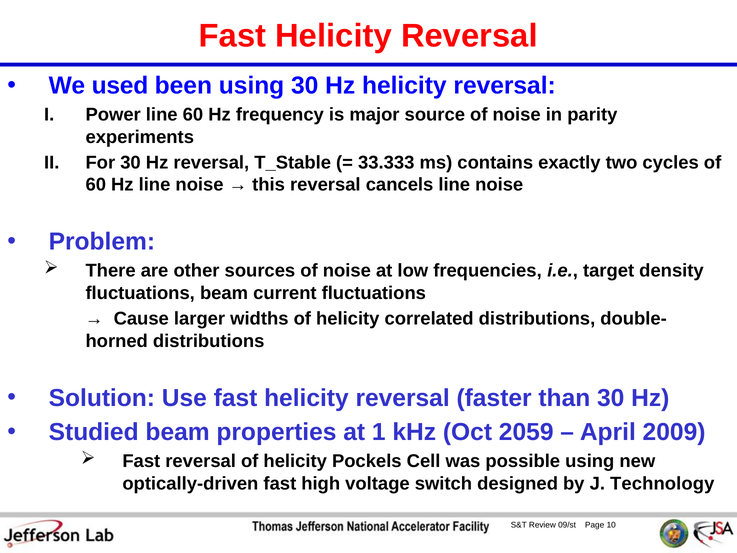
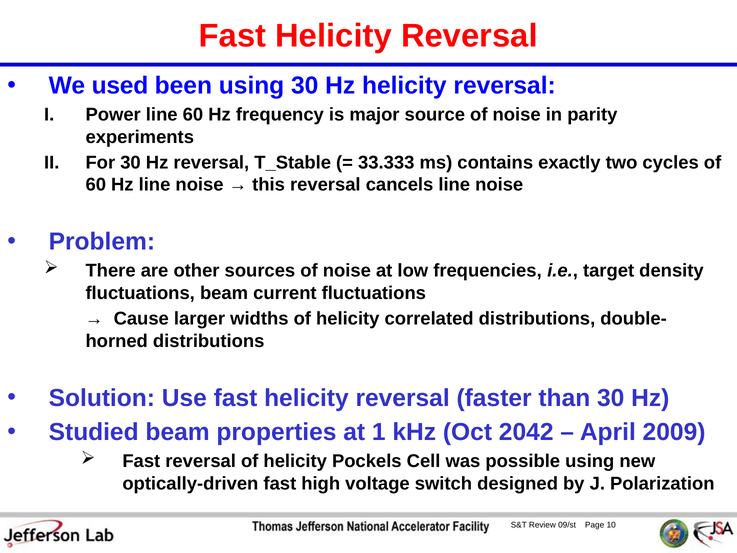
2059: 2059 -> 2042
Technology: Technology -> Polarization
